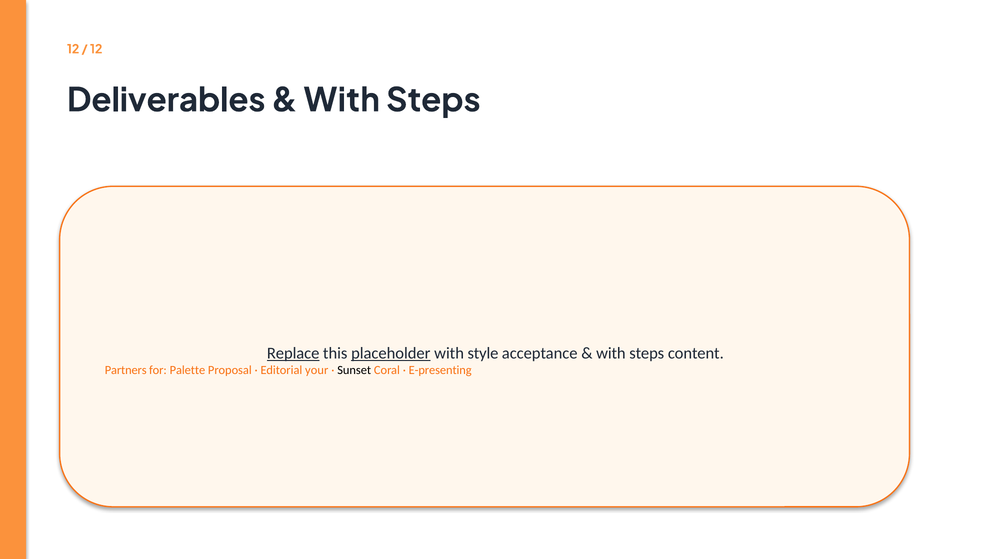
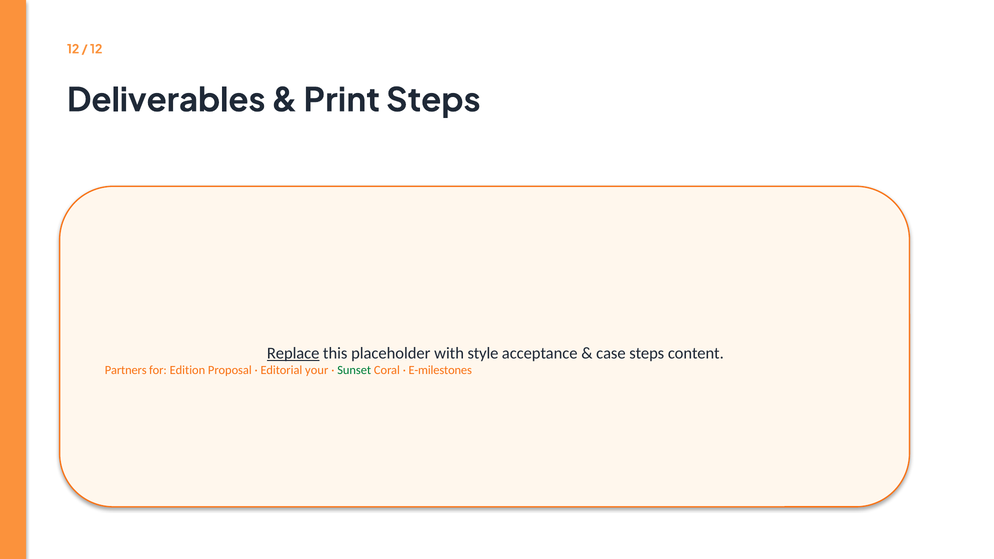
With at (342, 100): With -> Print
placeholder underline: present -> none
with at (611, 353): with -> case
Palette: Palette -> Edition
Sunset colour: black -> green
E-presenting: E-presenting -> E-milestones
